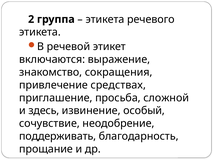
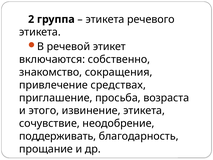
выражение: выражение -> собственно
сложной: сложной -> возраста
здесь: здесь -> этого
извинение особый: особый -> этикета
